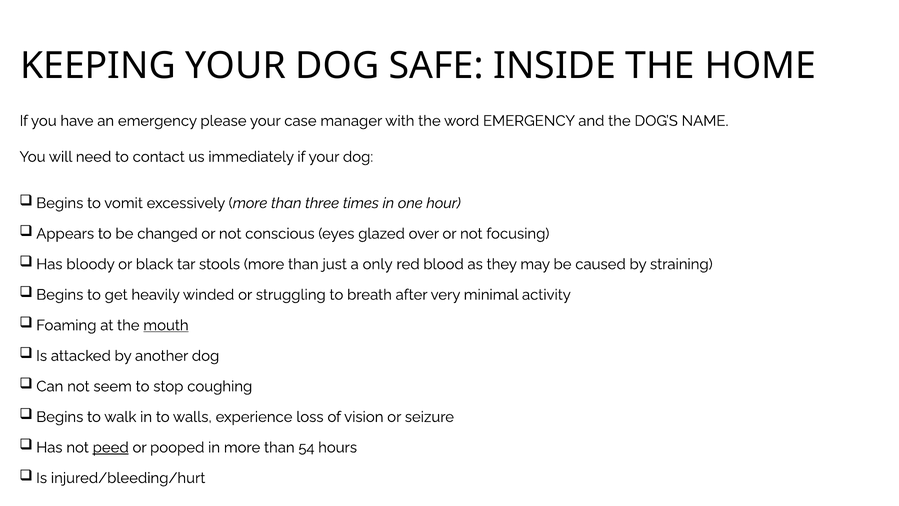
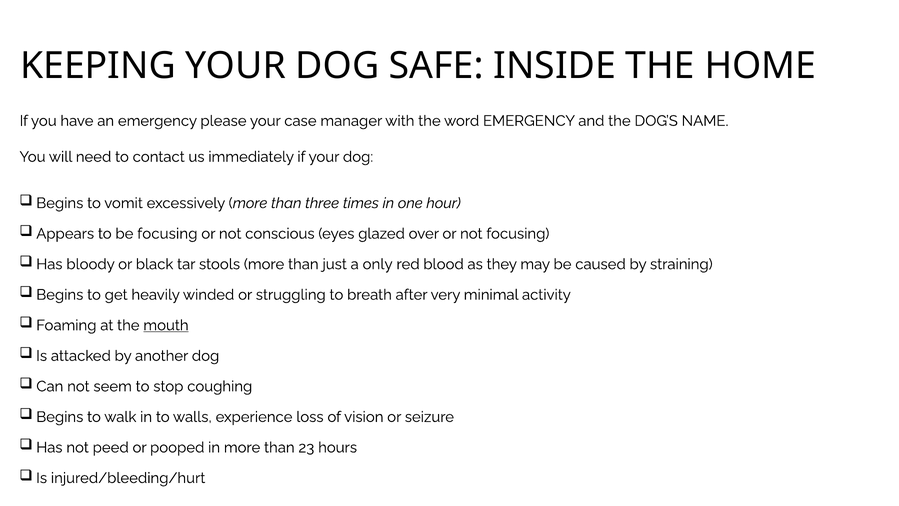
be changed: changed -> focusing
peed underline: present -> none
54: 54 -> 23
